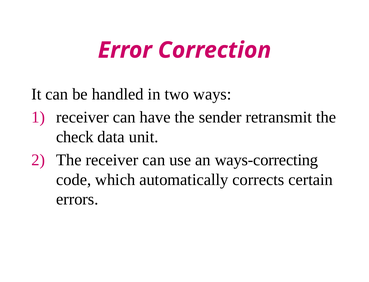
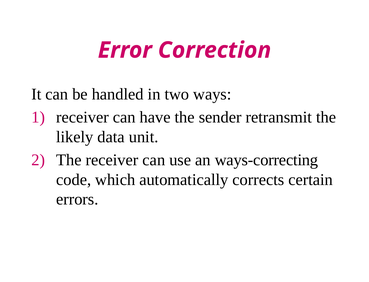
check: check -> likely
